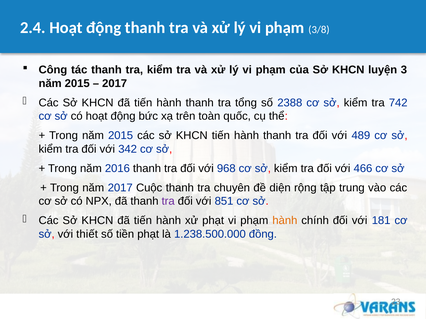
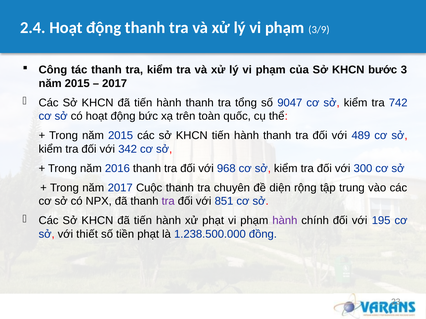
3/8: 3/8 -> 3/9
luyện: luyện -> bước
2388: 2388 -> 9047
466: 466 -> 300
hành at (285, 221) colour: orange -> purple
181: 181 -> 195
